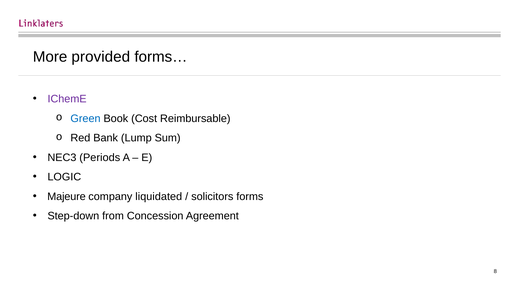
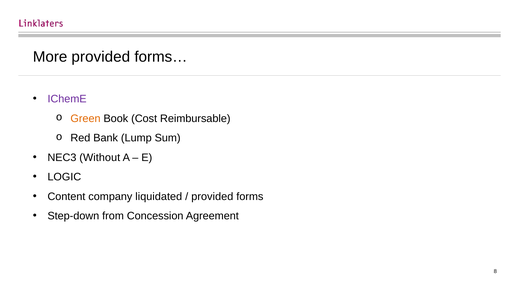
Green colour: blue -> orange
Periods: Periods -> Without
Majeure: Majeure -> Content
solicitors at (212, 196): solicitors -> provided
